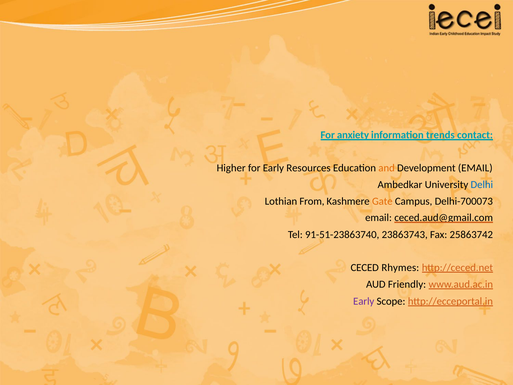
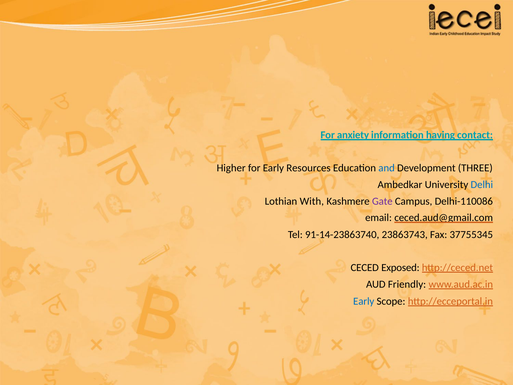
trends: trends -> having
and colour: orange -> blue
Development EMAIL: EMAIL -> THREE
From: From -> With
Gate colour: orange -> purple
Delhi-700073: Delhi-700073 -> Delhi-110086
91-51-23863740: 91-51-23863740 -> 91-14-23863740
25863742: 25863742 -> 37755345
Rhymes: Rhymes -> Exposed
Early at (364, 301) colour: purple -> blue
